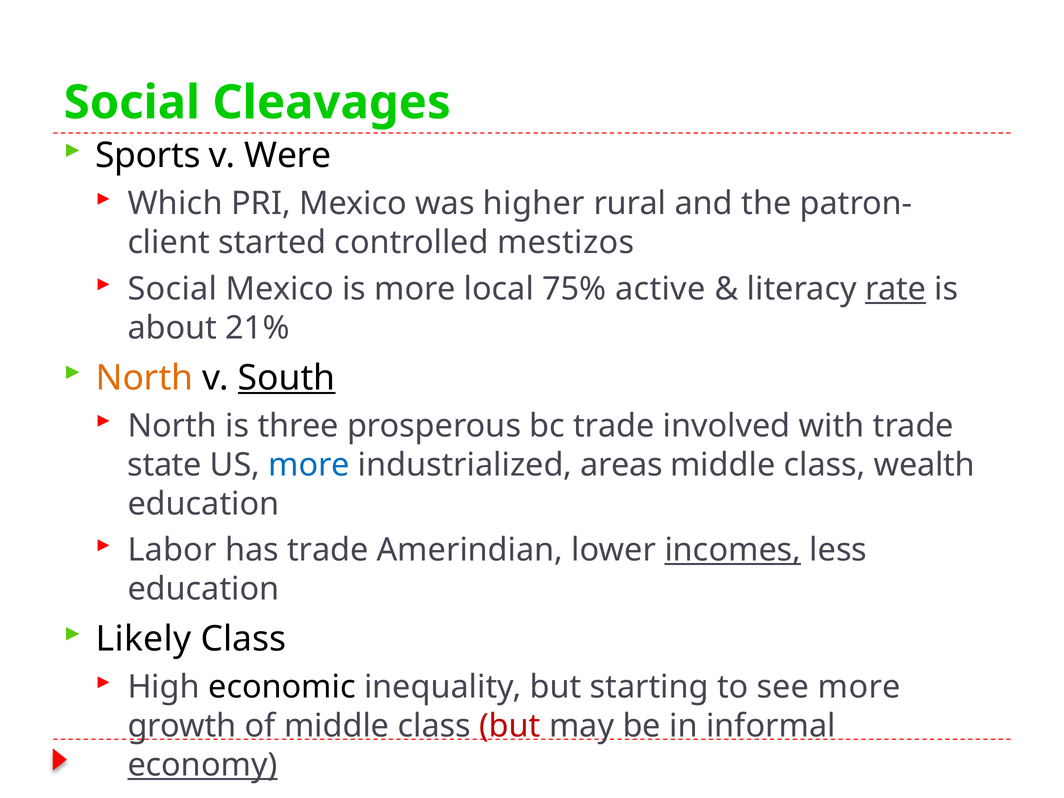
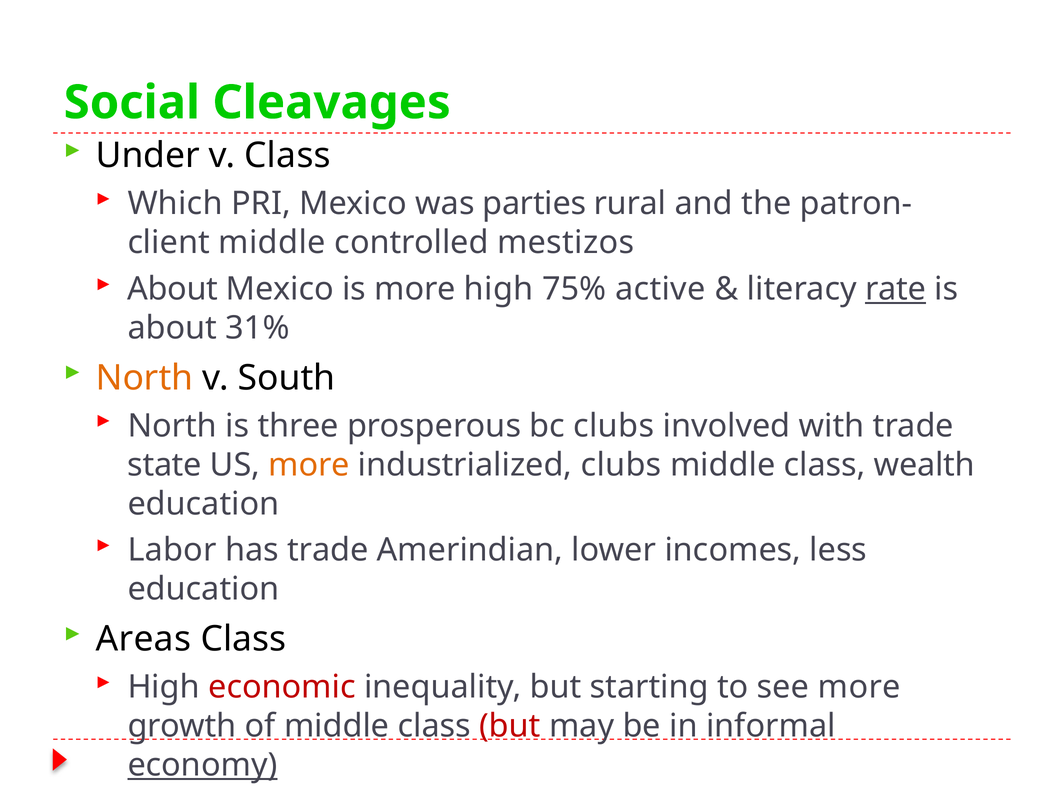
Sports: Sports -> Under
v Were: Were -> Class
higher: higher -> parties
started at (272, 243): started -> middle
Social at (172, 289): Social -> About
more local: local -> high
21%: 21% -> 31%
South underline: present -> none
bc trade: trade -> clubs
more at (309, 465) colour: blue -> orange
industrialized areas: areas -> clubs
incomes underline: present -> none
Likely: Likely -> Areas
economic colour: black -> red
